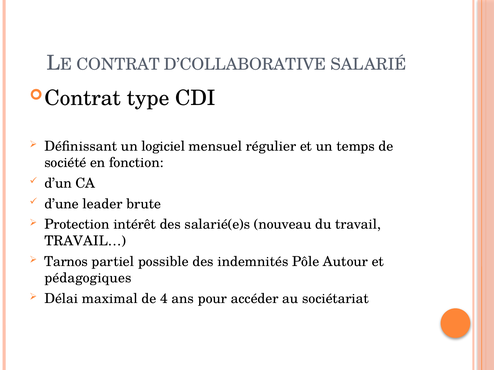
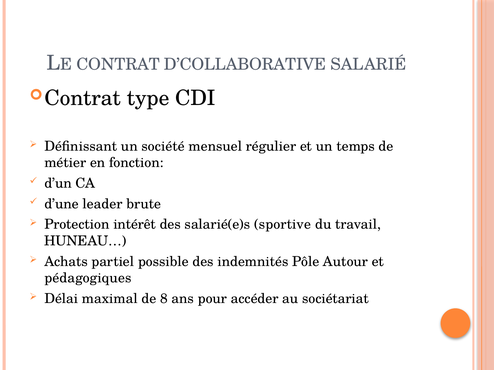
logiciel: logiciel -> société
société: société -> métier
nouveau: nouveau -> sportive
TRAVAIL…: TRAVAIL… -> HUNEAU…
Tarnos: Tarnos -> Achats
4: 4 -> 8
